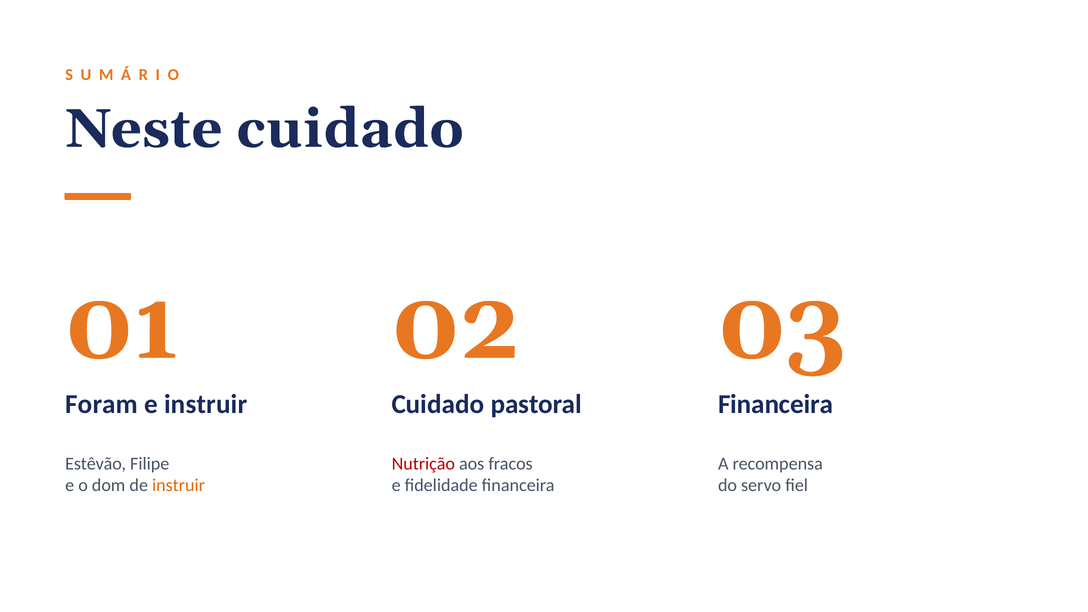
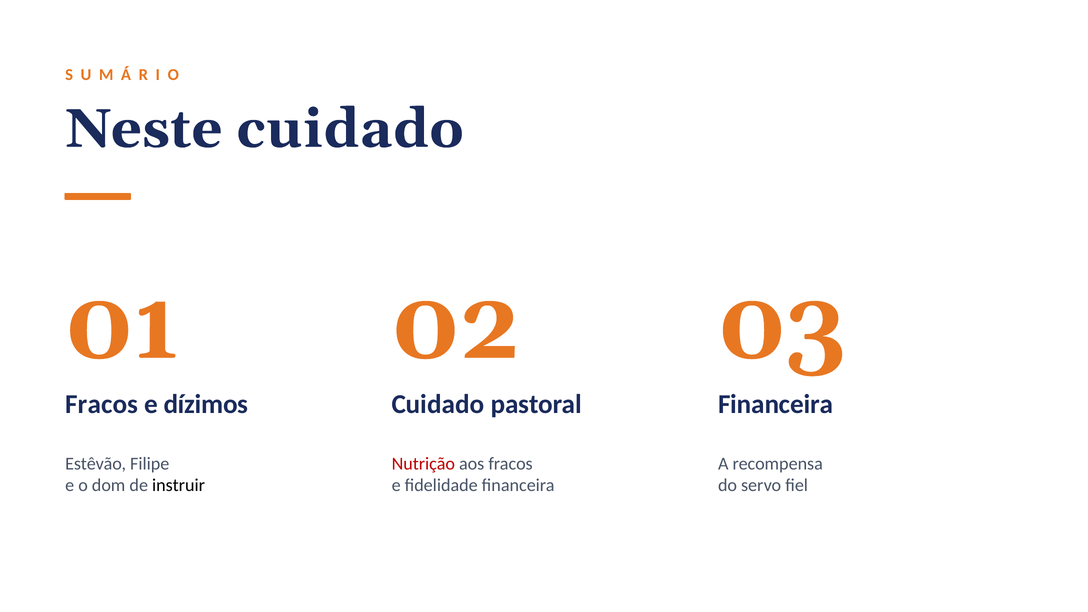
Foram at (102, 404): Foram -> Fracos
e instruir: instruir -> dízimos
instruir at (179, 485) colour: orange -> black
